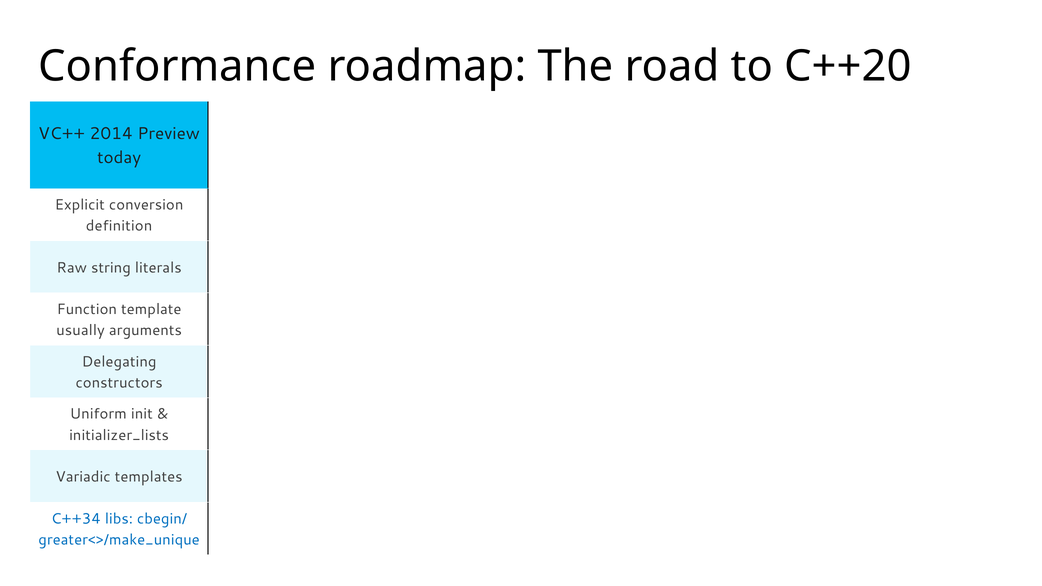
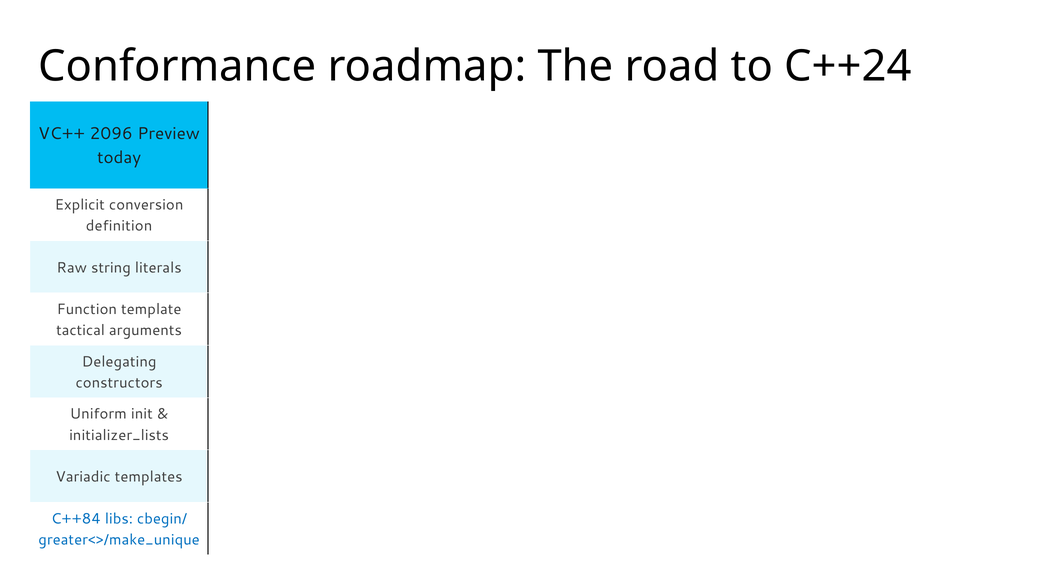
C++20: C++20 -> C++24
2014: 2014 -> 2096
usually: usually -> tactical
C++34: C++34 -> C++84
